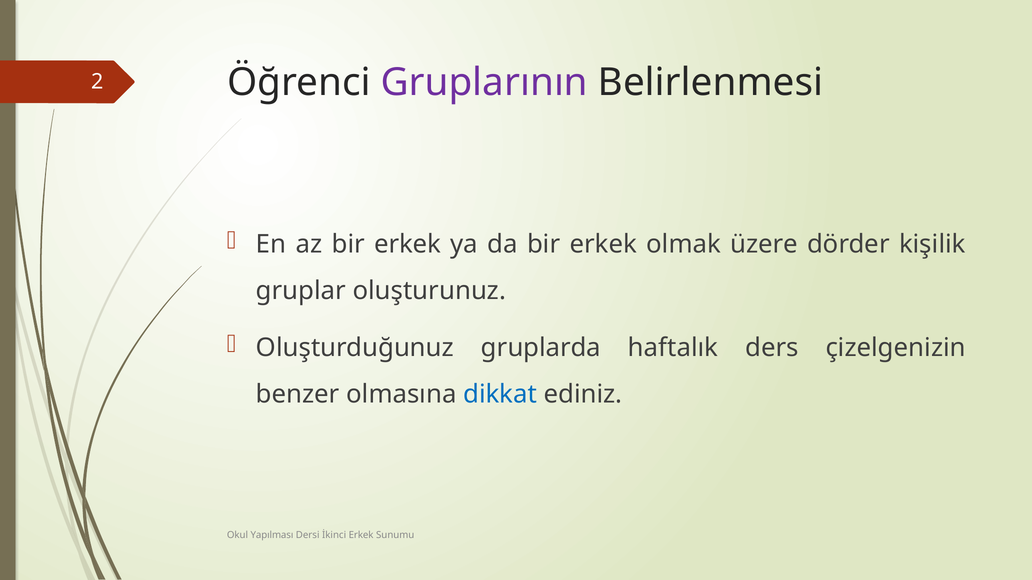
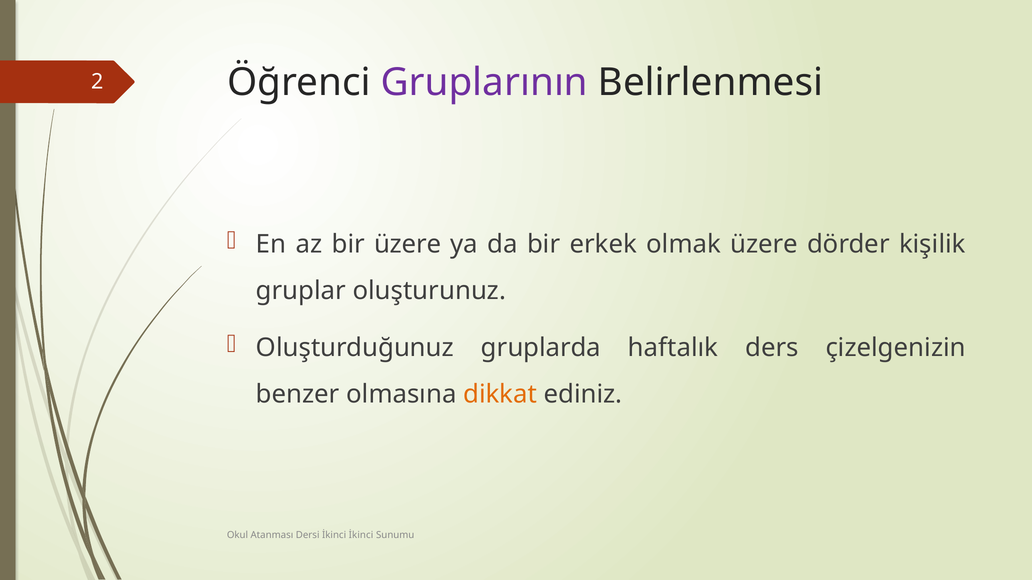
az bir erkek: erkek -> üzere
dikkat colour: blue -> orange
Yapılması: Yapılması -> Atanması
İkinci Erkek: Erkek -> İkinci
